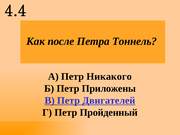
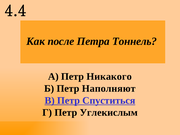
Приложены: Приложены -> Наполняют
Двигателей: Двигателей -> Спуститься
Пройденный: Пройденный -> Углекислым
